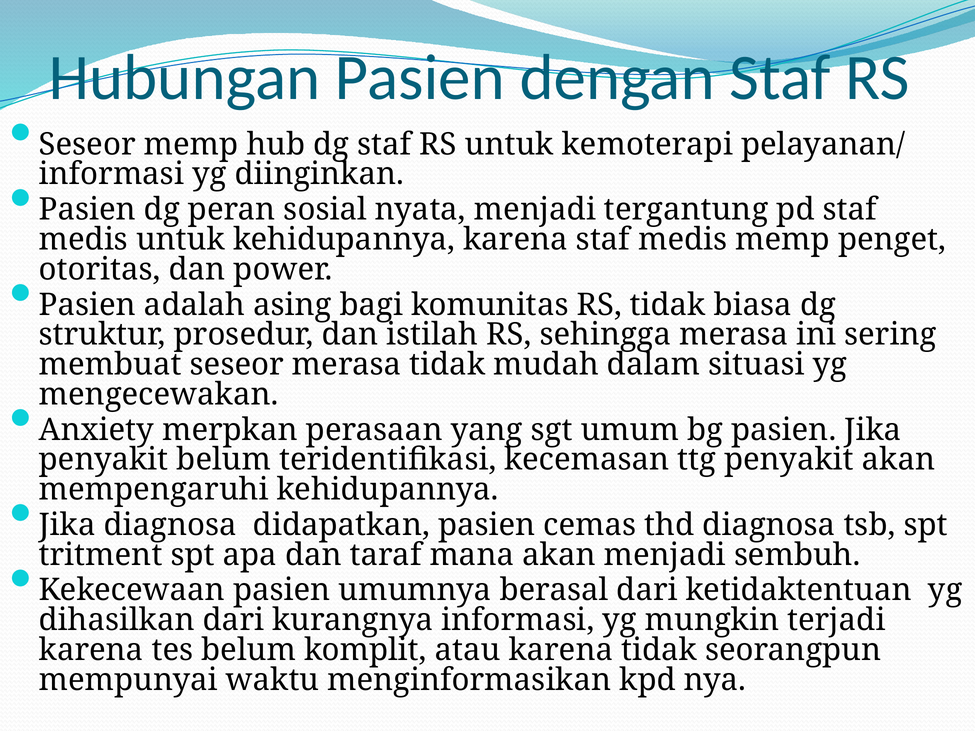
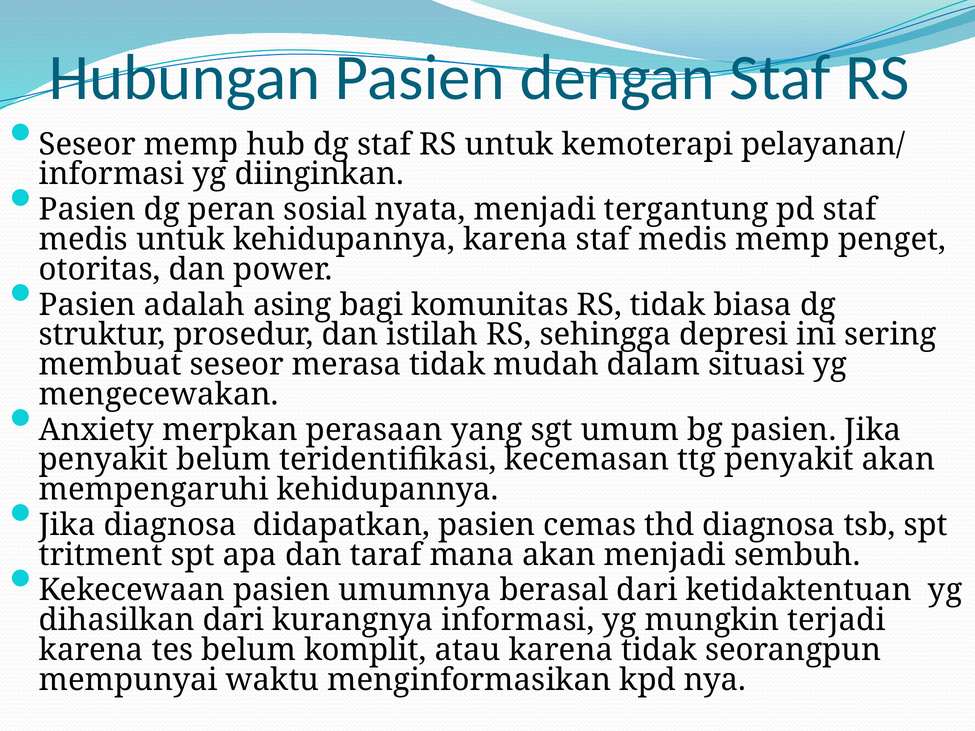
sehingga merasa: merasa -> depresi
